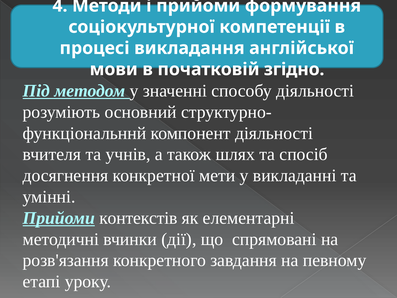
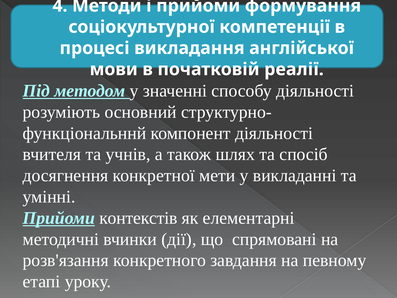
згідно: згідно -> реалії
